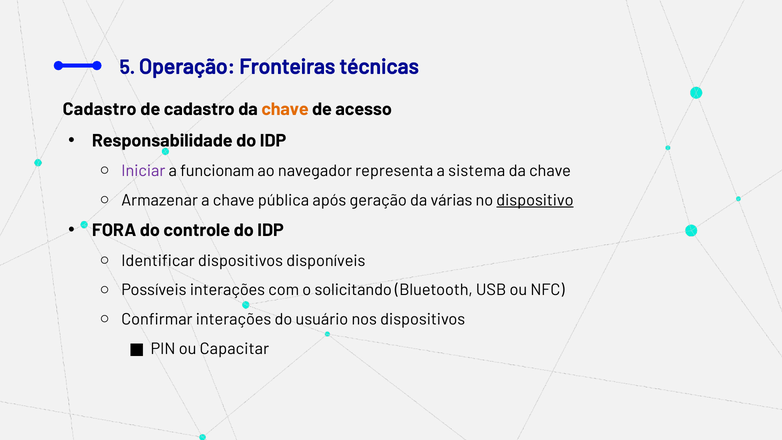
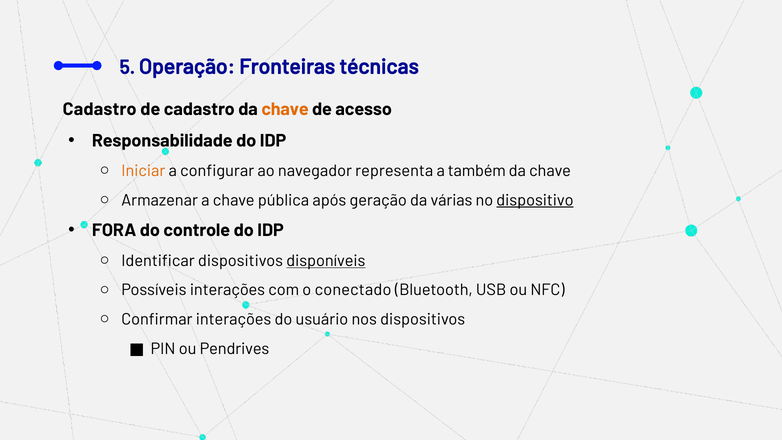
Iniciar colour: purple -> orange
funcionam: funcionam -> configurar
sistema: sistema -> também
disponíveis underline: none -> present
solicitando: solicitando -> conectado
Capacitar: Capacitar -> Pendrives
